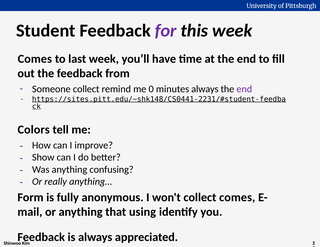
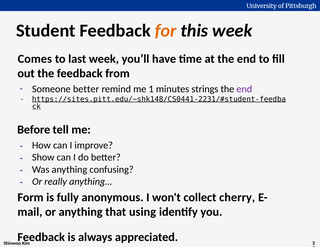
for colour: purple -> orange
Someone collect: collect -> better
0: 0 -> 1
minutes always: always -> strings
Colors: Colors -> Before
collect comes: comes -> cherry
